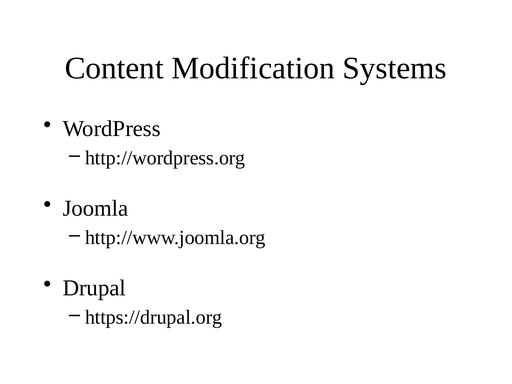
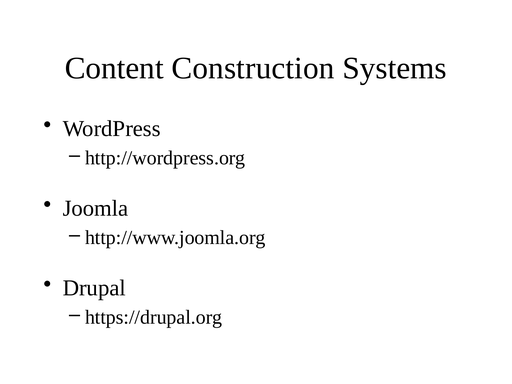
Modification: Modification -> Construction
